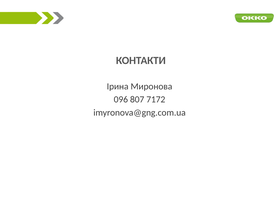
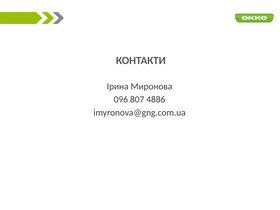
7172: 7172 -> 4886
